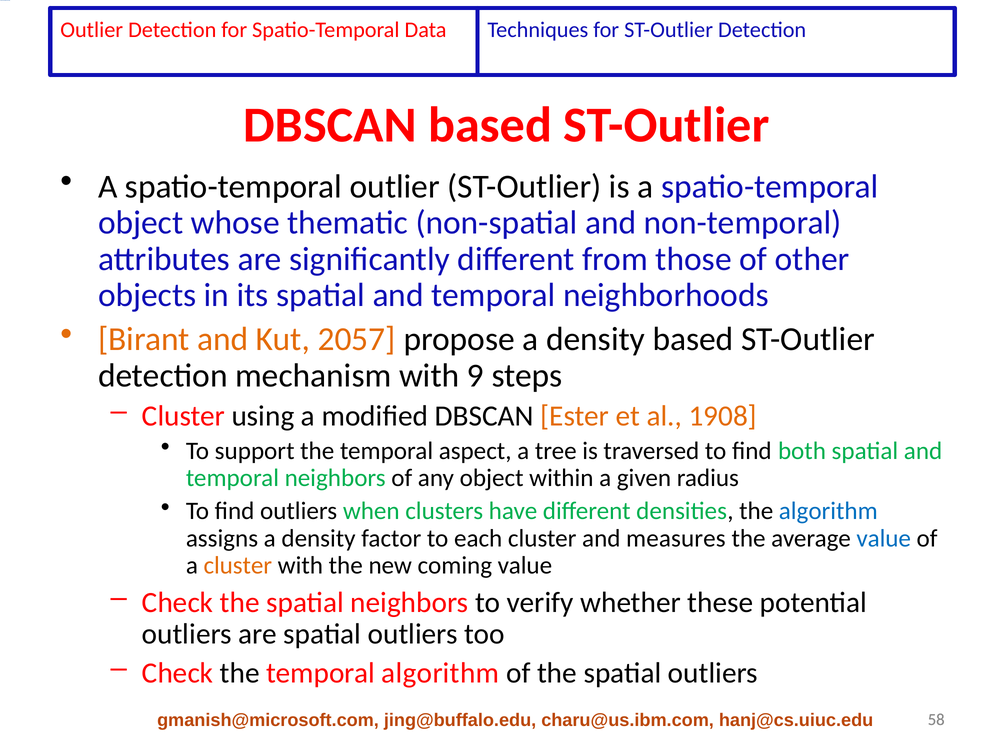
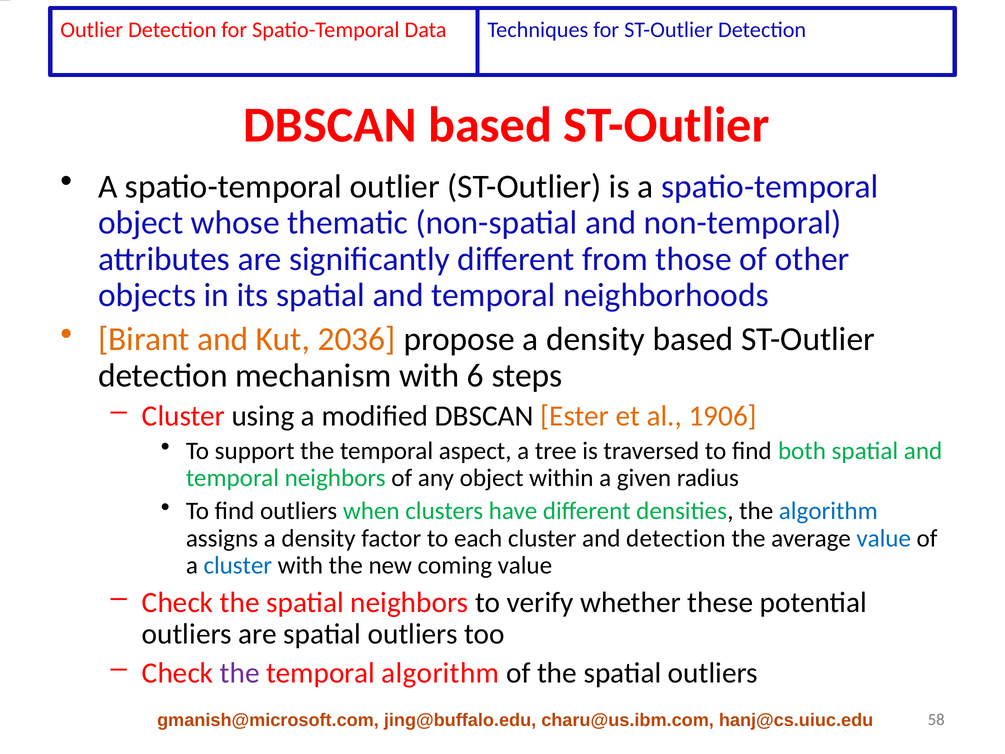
2057: 2057 -> 2036
9: 9 -> 6
1908: 1908 -> 1906
and measures: measures -> detection
cluster at (238, 565) colour: orange -> blue
the at (240, 673) colour: black -> purple
